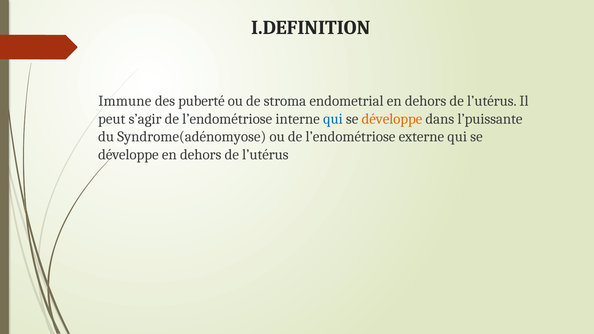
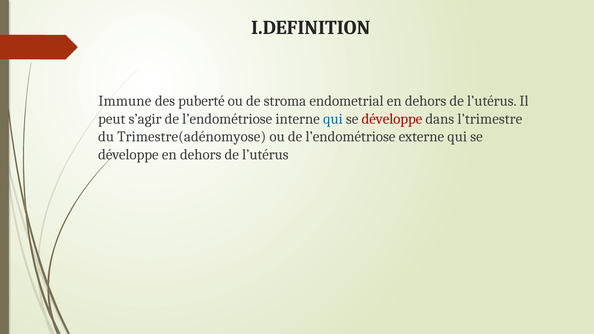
développe at (392, 119) colour: orange -> red
l’puissante: l’puissante -> l’trimestre
Syndrome(adénomyose: Syndrome(adénomyose -> Trimestre(adénomyose
